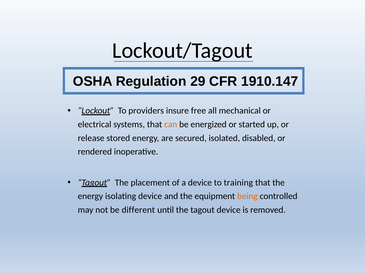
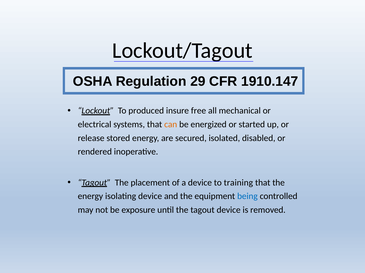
providers: providers -> produced
being colour: orange -> blue
different: different -> exposure
